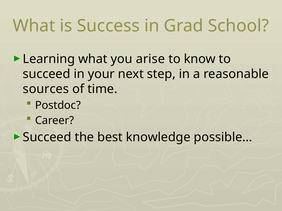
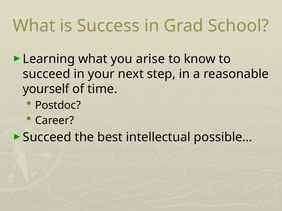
sources: sources -> yourself
knowledge: knowledge -> intellectual
